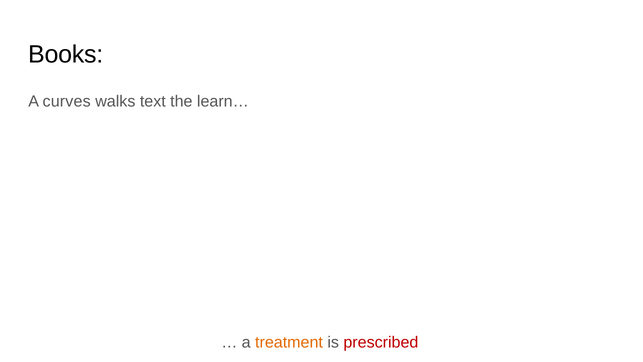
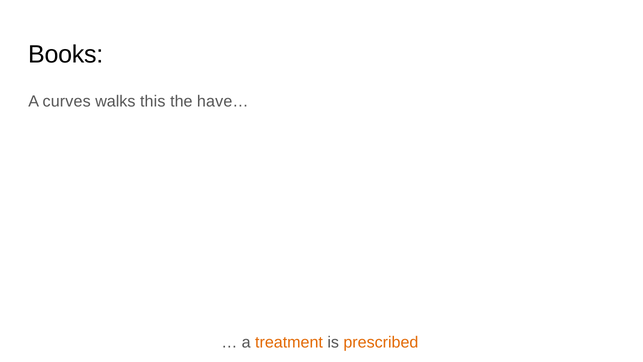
text: text -> this
learn…: learn… -> have…
prescribed colour: red -> orange
